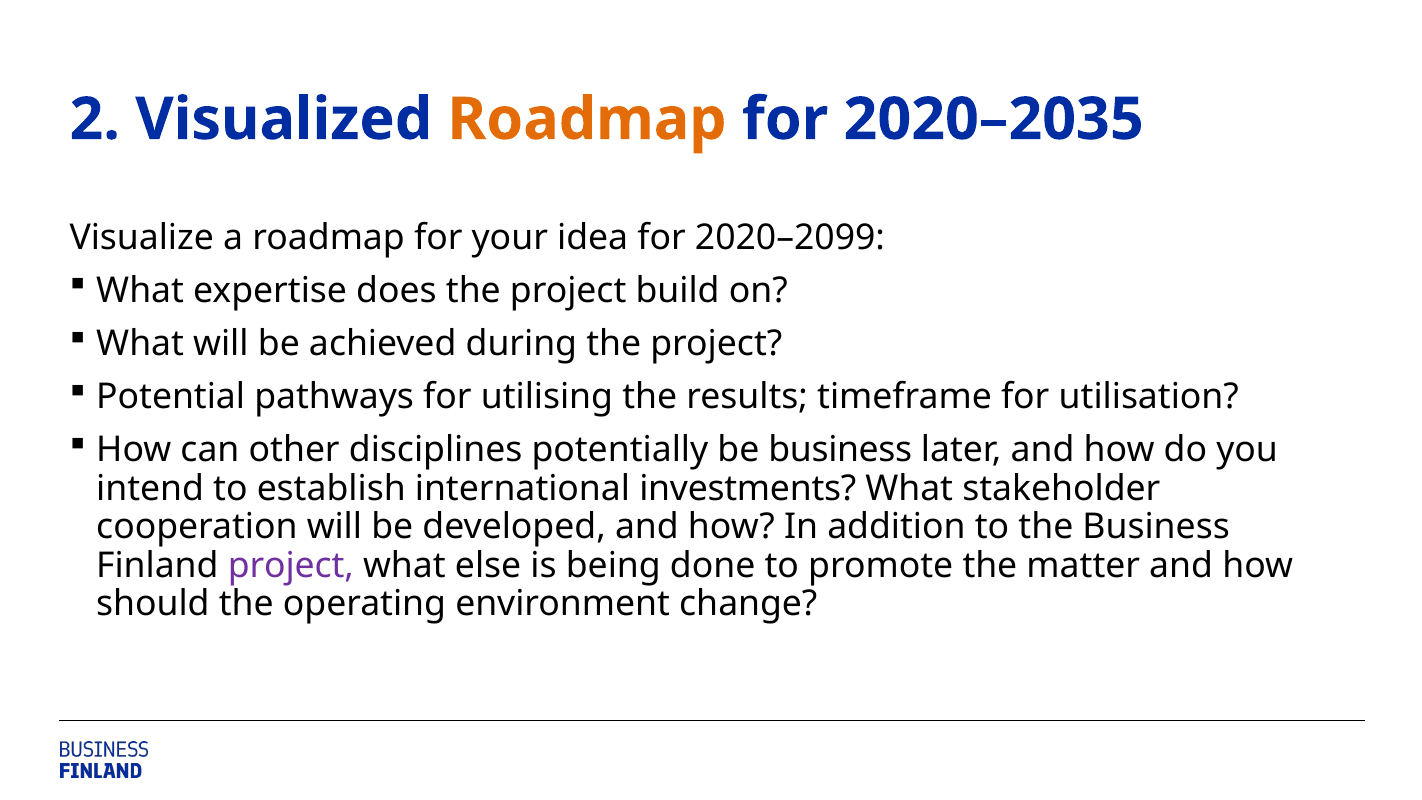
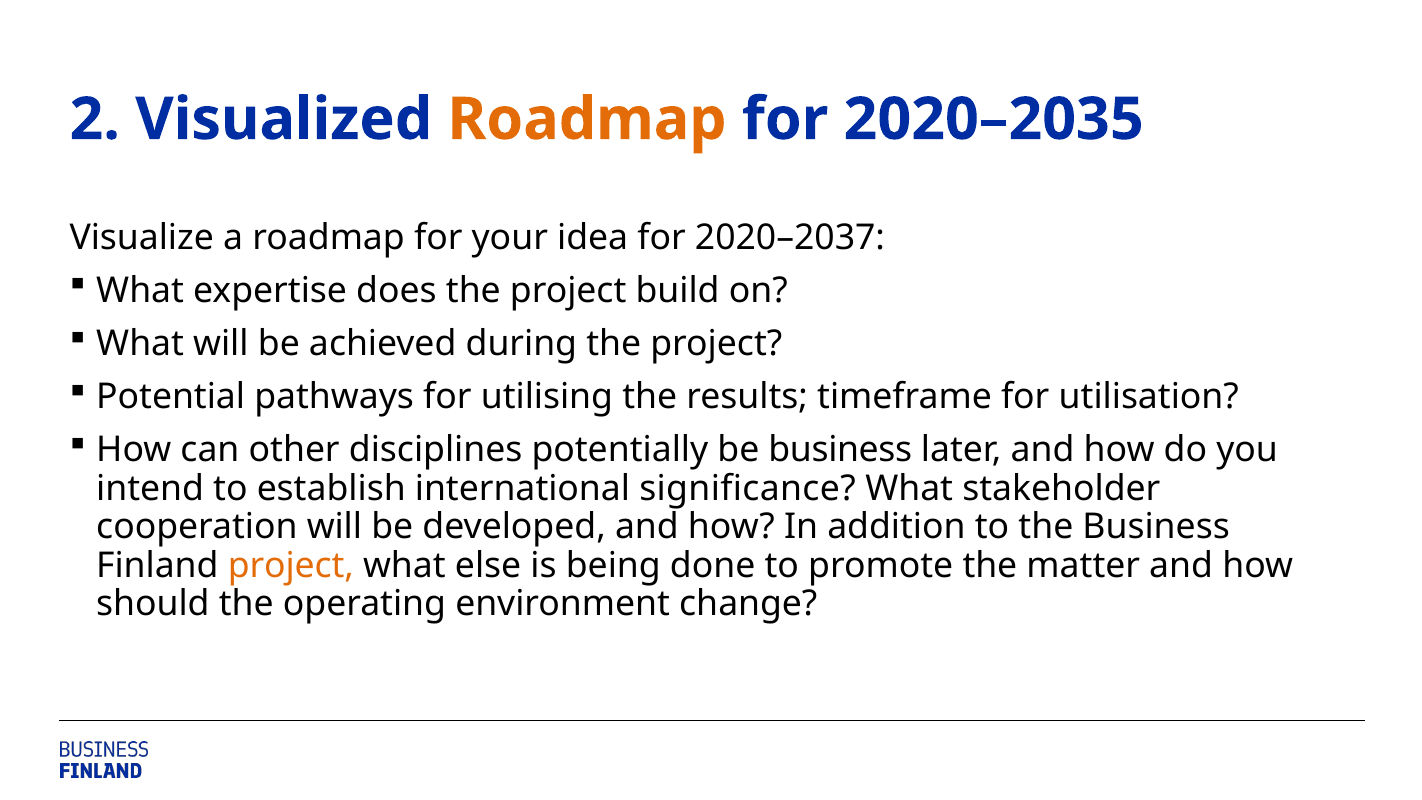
2020–2099: 2020–2099 -> 2020–2037
investments: investments -> significance
project at (291, 565) colour: purple -> orange
